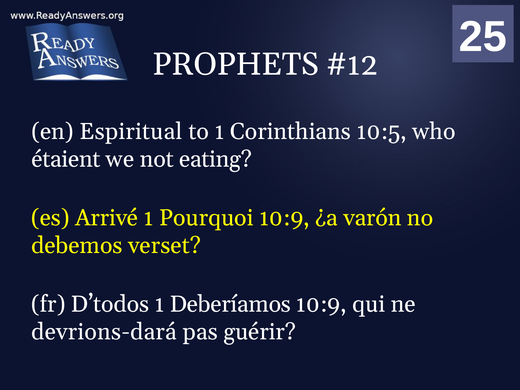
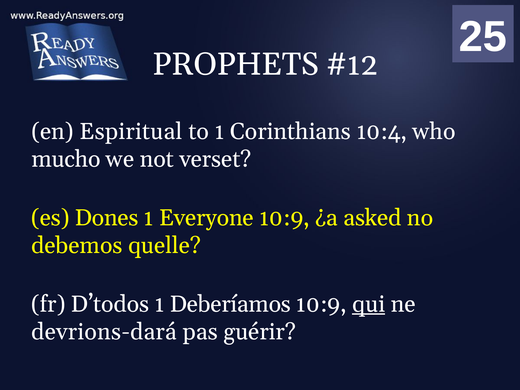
10:5: 10:5 -> 10:4
étaient: étaient -> mucho
eating: eating -> verset
Arrivé: Arrivé -> Dones
Pourquoi: Pourquoi -> Everyone
varón: varón -> asked
verset: verset -> quelle
qui underline: none -> present
